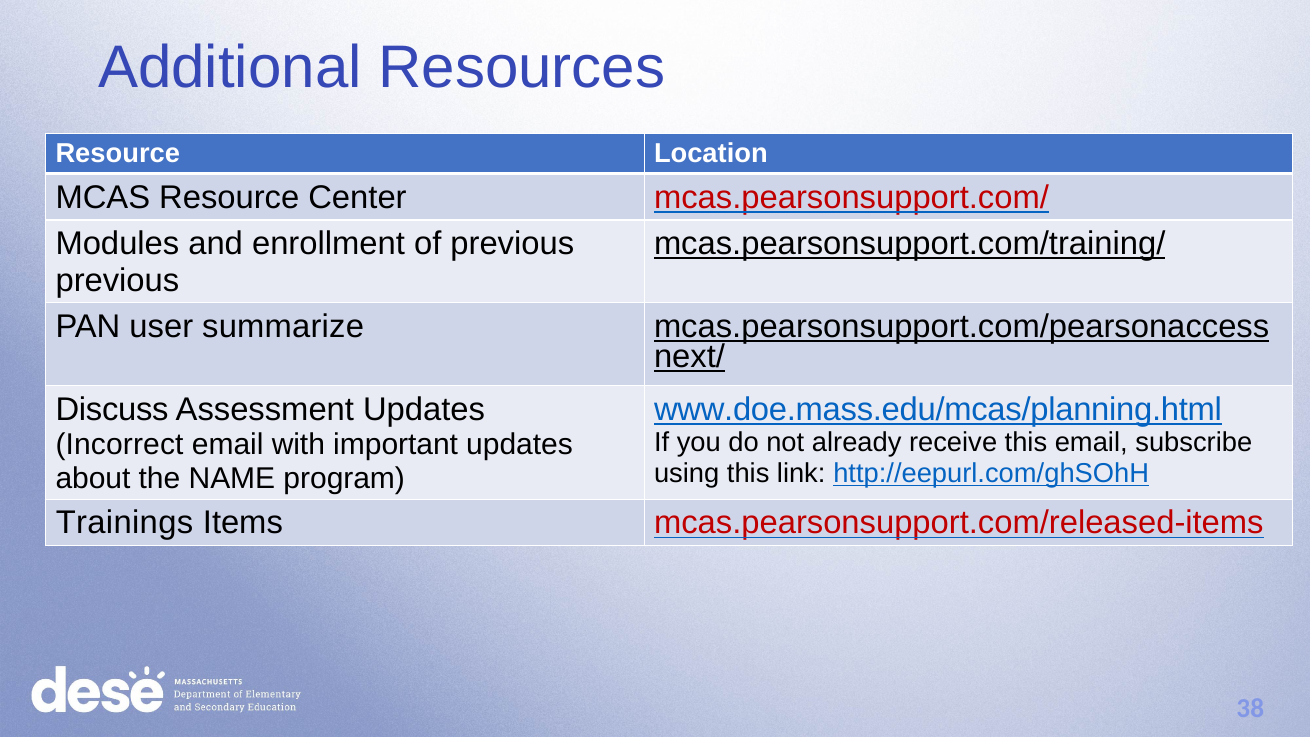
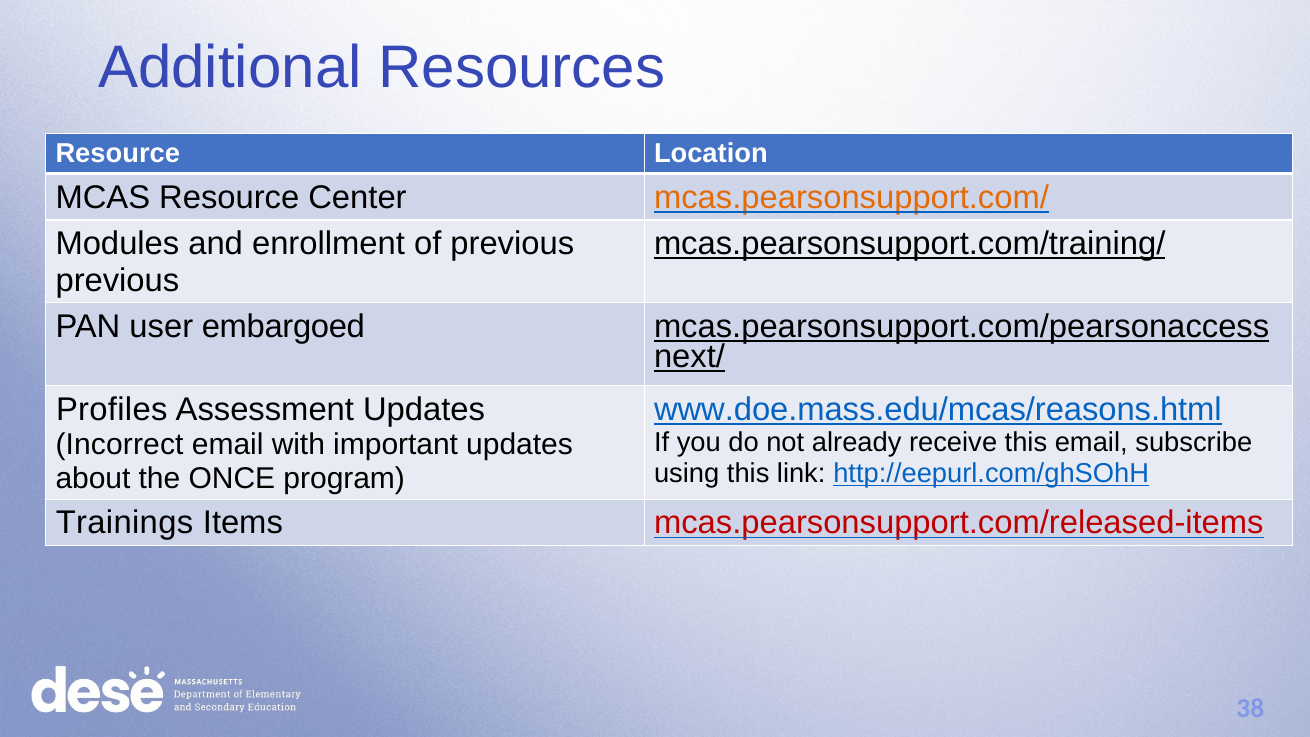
mcas.pearsonsupport.com/ colour: red -> orange
summarize: summarize -> embargoed
Discuss: Discuss -> Profiles
www.doe.mass.edu/mcas/planning.html: www.doe.mass.edu/mcas/planning.html -> www.doe.mass.edu/mcas/reasons.html
NAME: NAME -> ONCE
